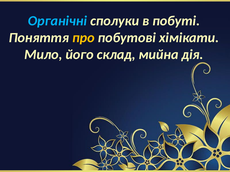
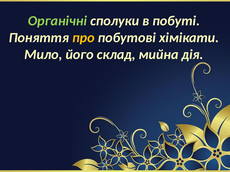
Органічні colour: light blue -> light green
